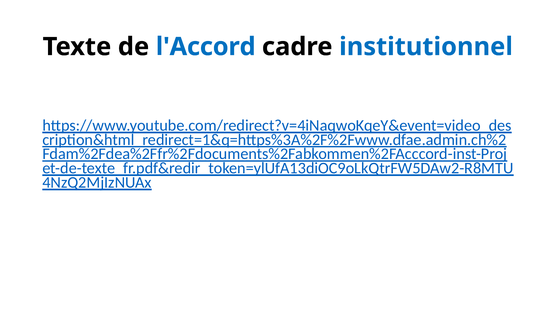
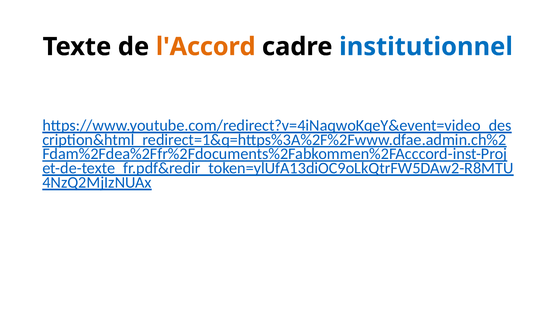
l'Accord colour: blue -> orange
